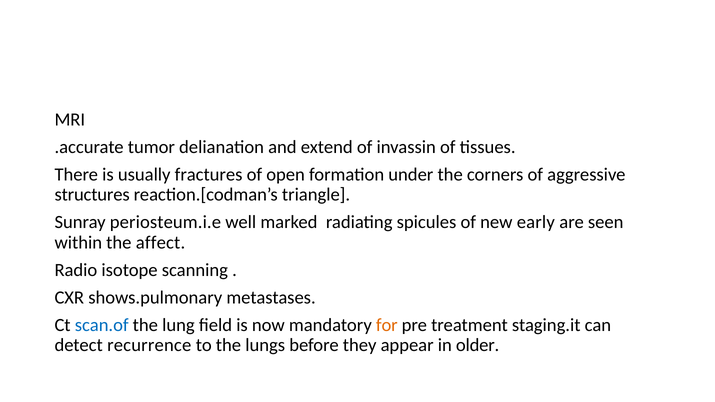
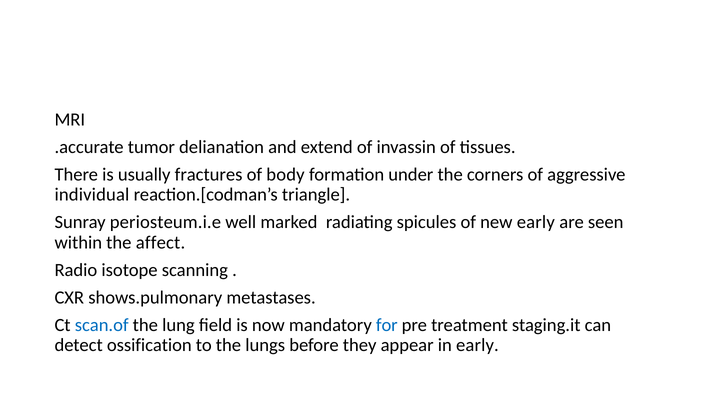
open: open -> body
structures: structures -> individual
for colour: orange -> blue
recurrence: recurrence -> ossification
in older: older -> early
